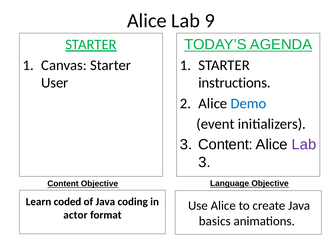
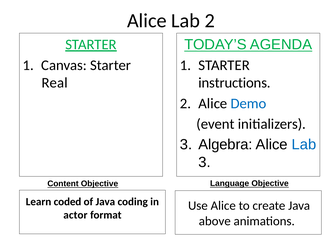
Lab 9: 9 -> 2
User: User -> Real
Content at (226, 145): Content -> Algebra
Lab at (304, 145) colour: purple -> blue
basics: basics -> above
